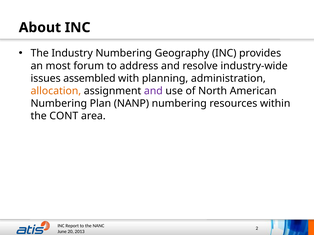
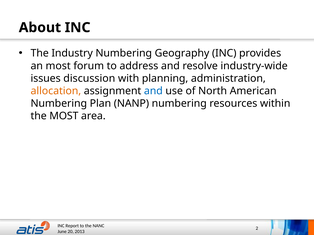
assembled: assembled -> discussion
and at (153, 91) colour: purple -> blue
the CONT: CONT -> MOST
